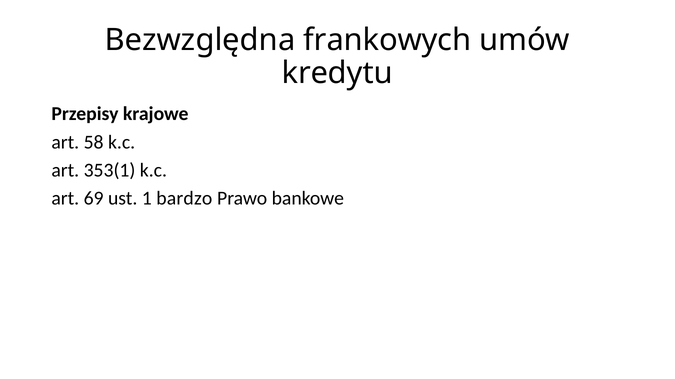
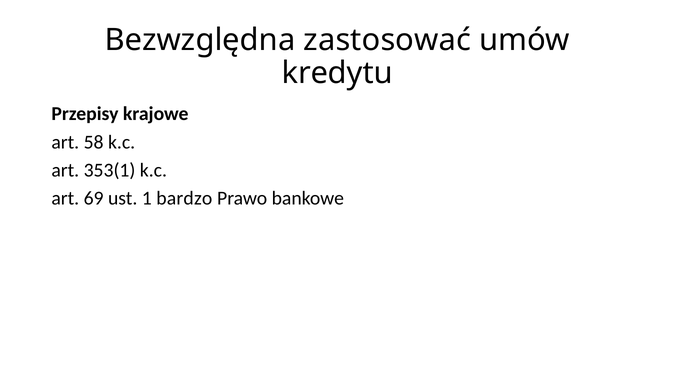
frankowych: frankowych -> zastosować
